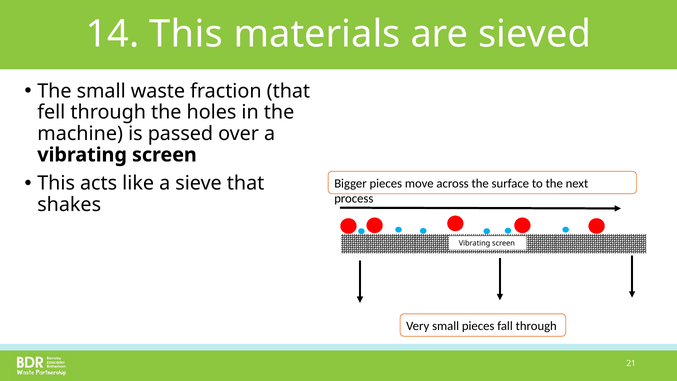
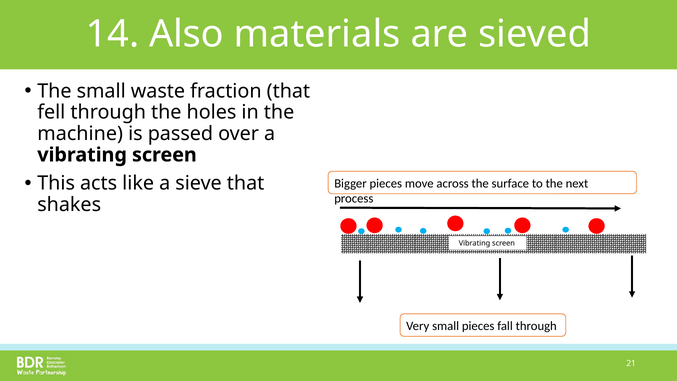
14 This: This -> Also
